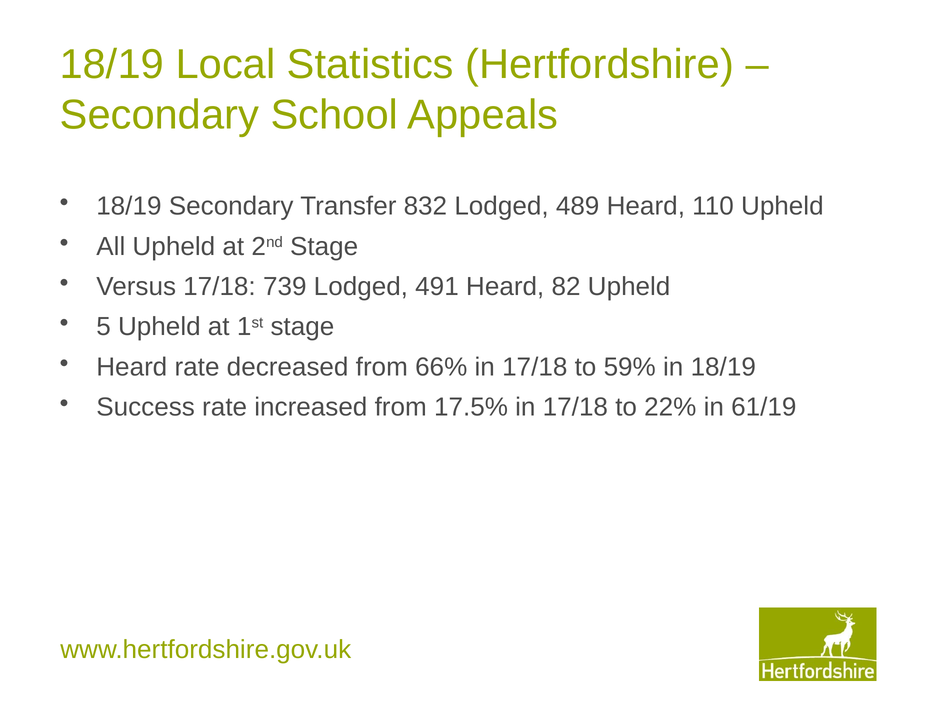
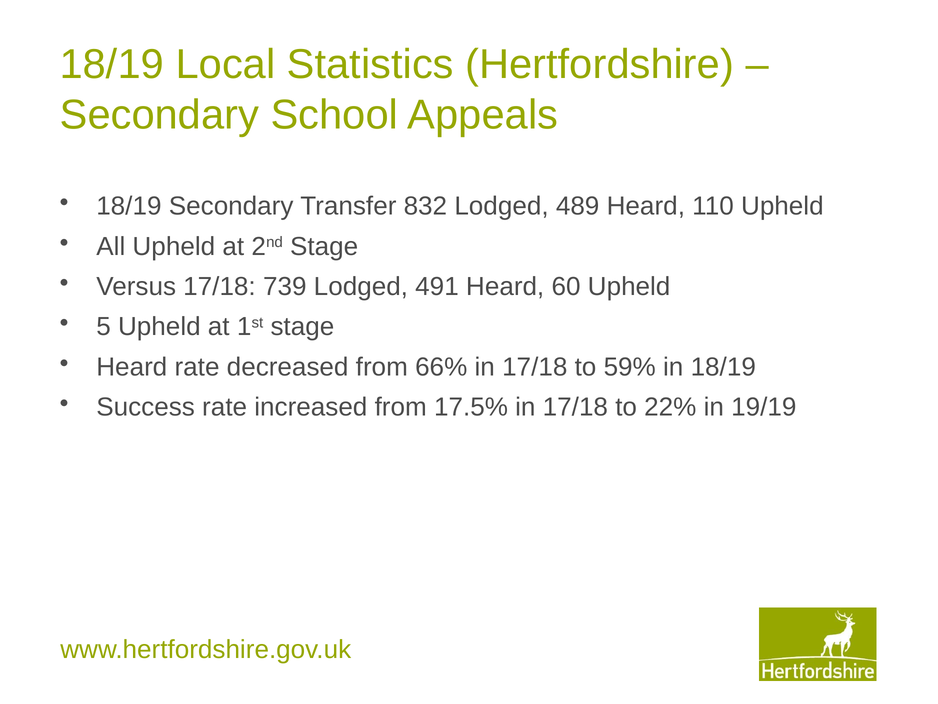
82: 82 -> 60
61/19: 61/19 -> 19/19
